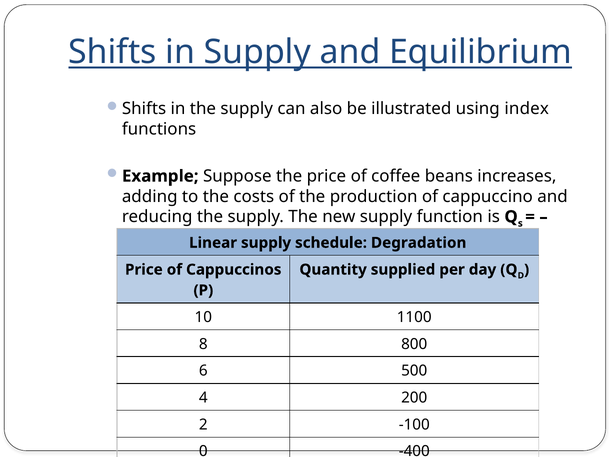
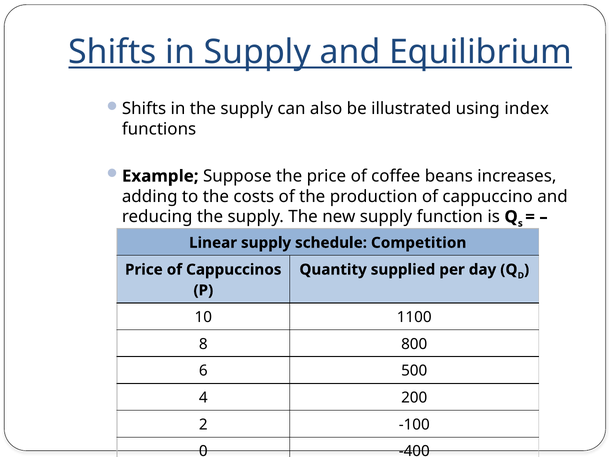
Degradation: Degradation -> Competition
